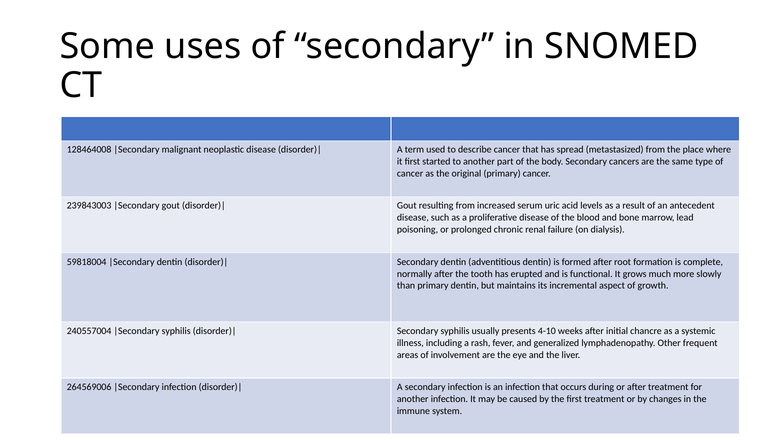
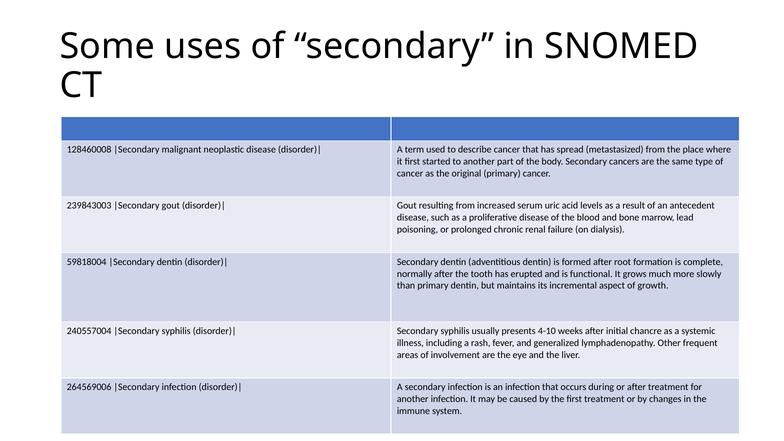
128464008: 128464008 -> 128460008
